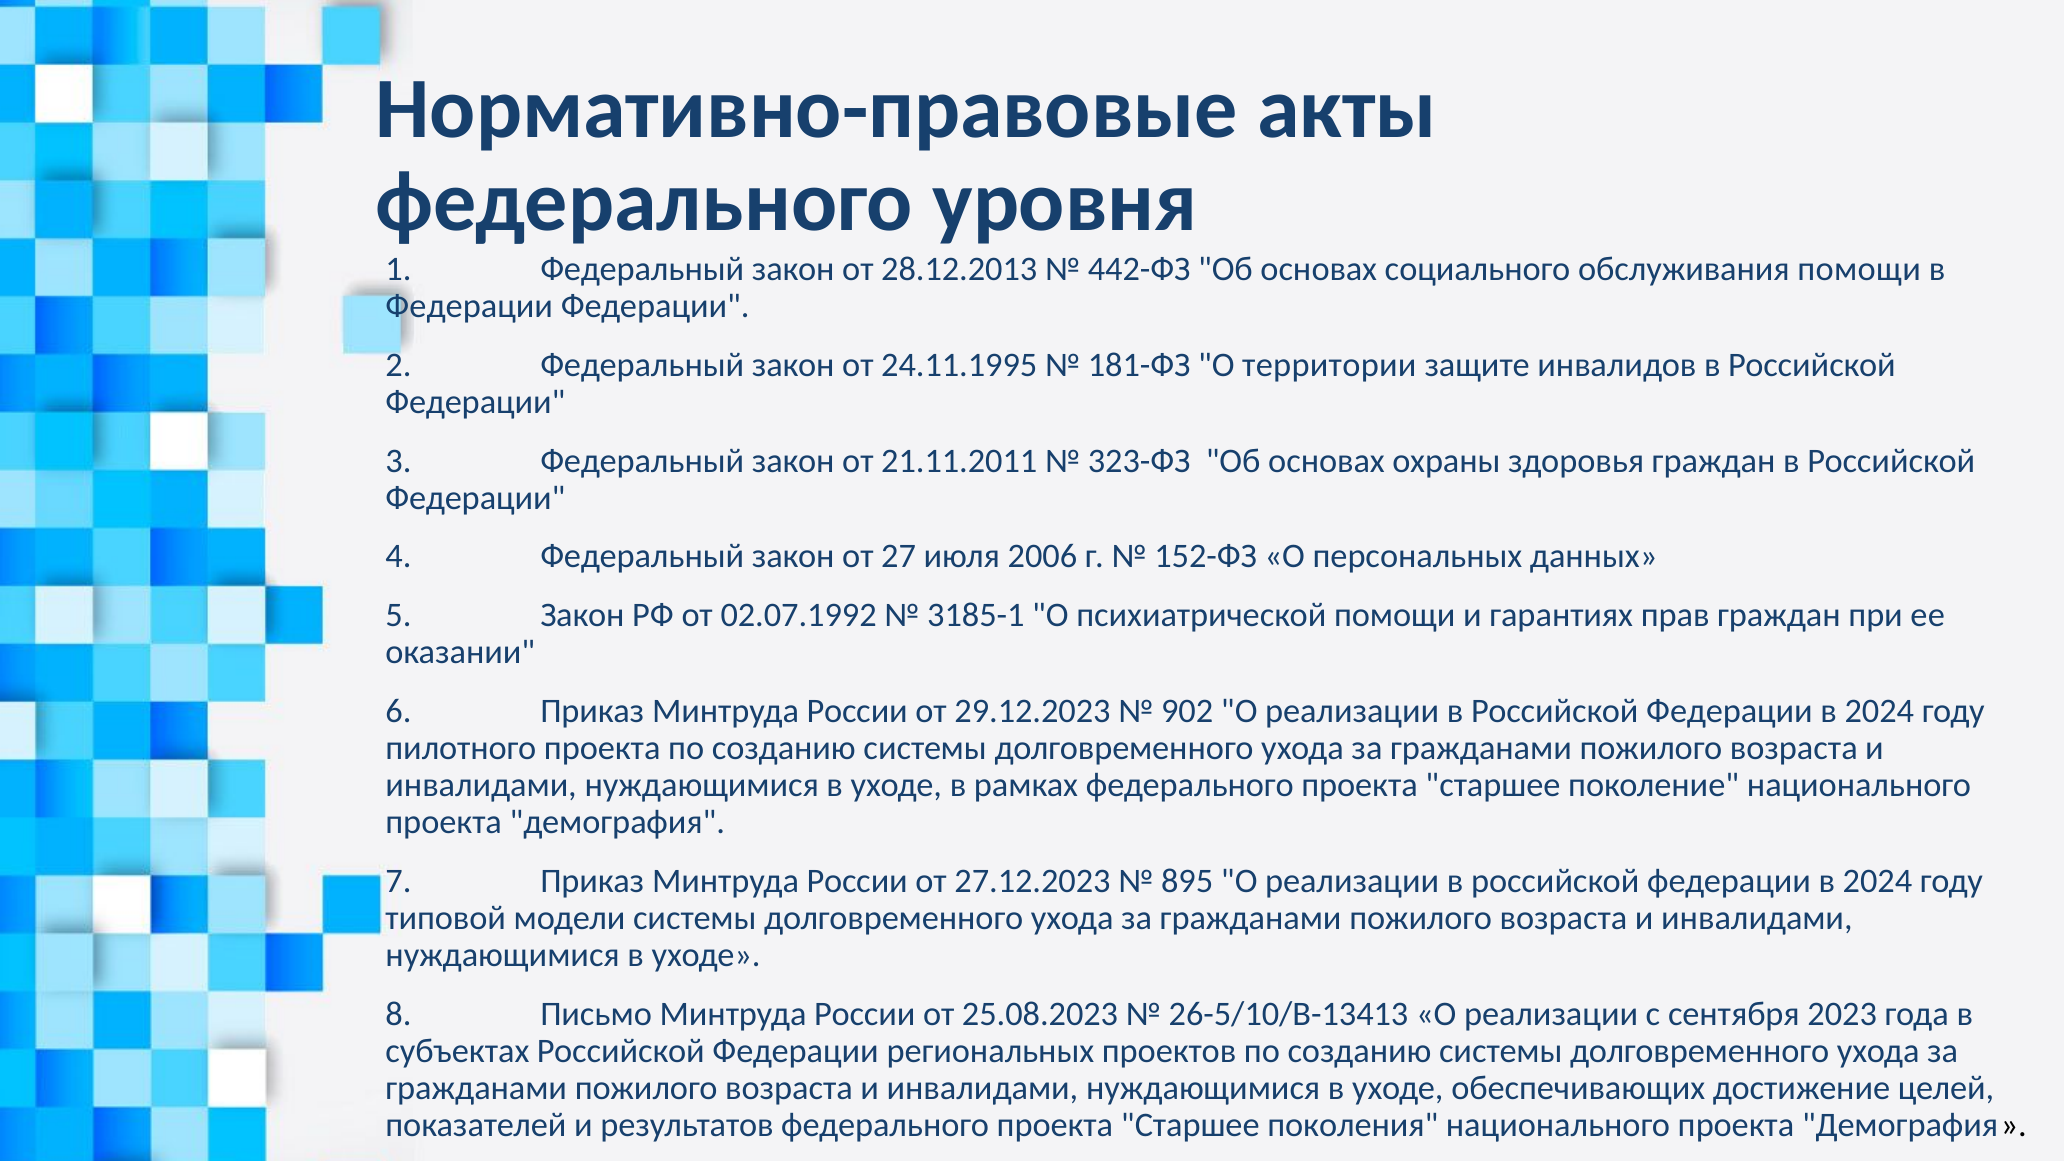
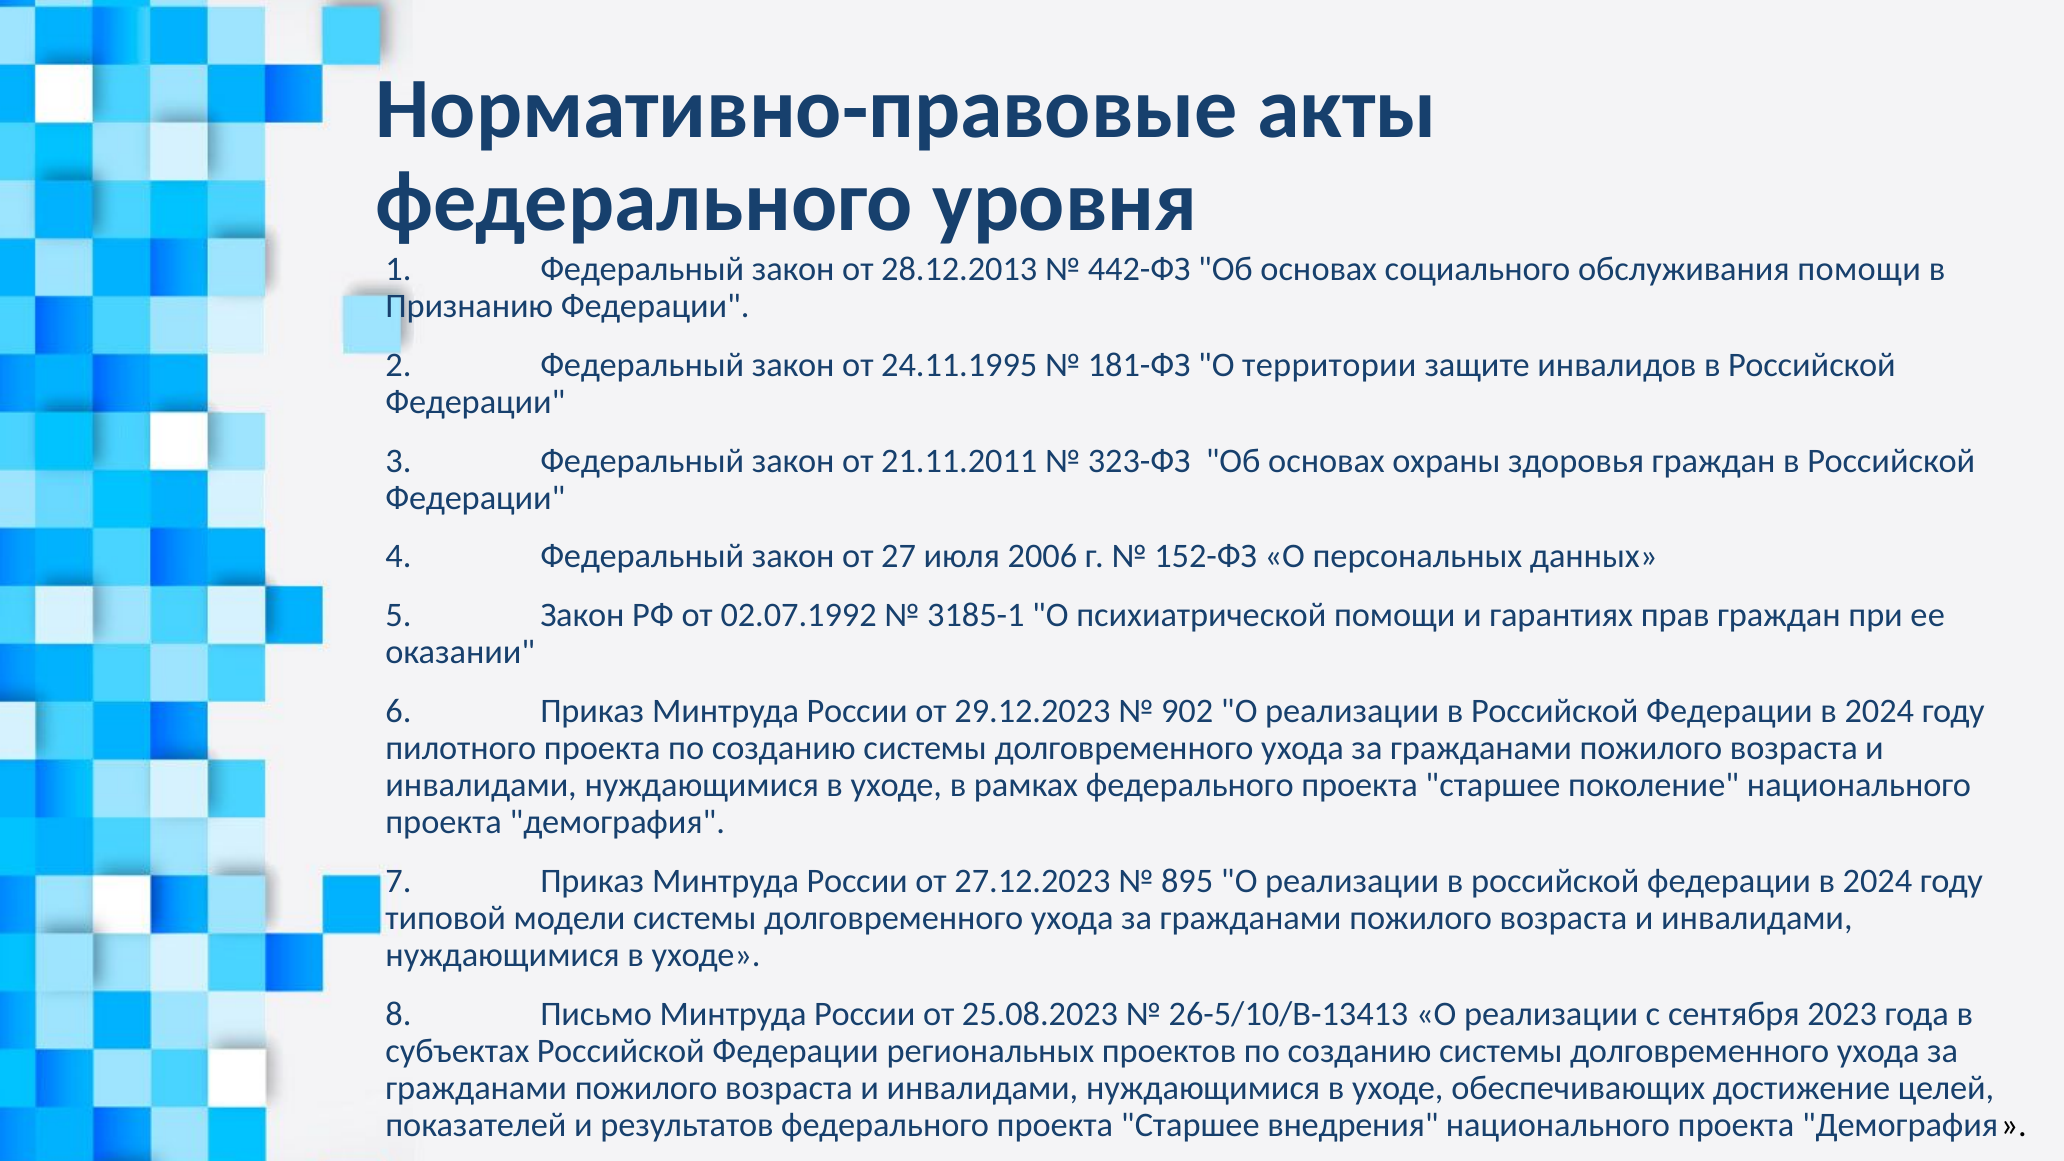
Федерации at (469, 306): Федерации -> Признанию
поколения: поколения -> внедрения
